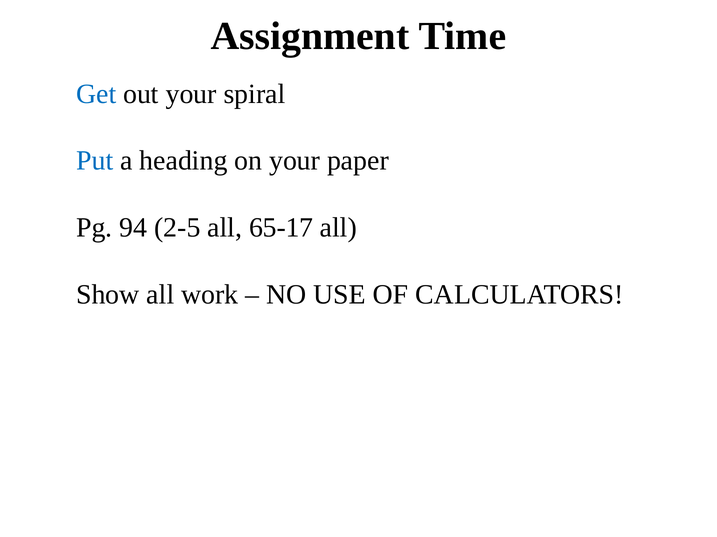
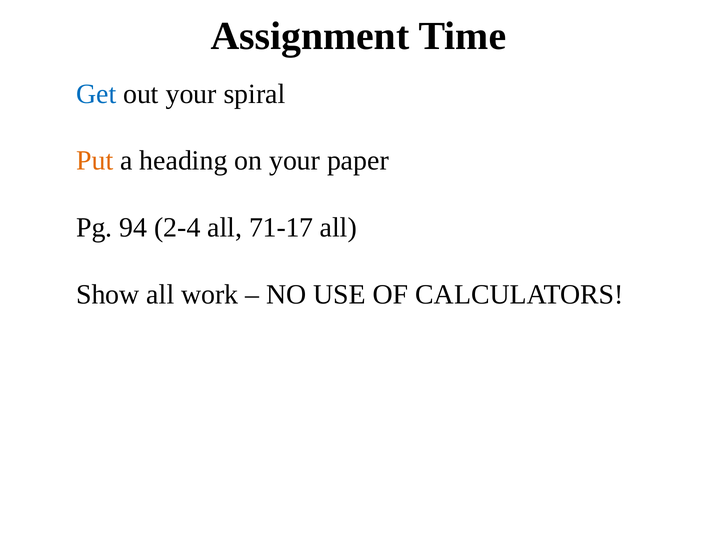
Put colour: blue -> orange
2-5: 2-5 -> 2-4
65-17: 65-17 -> 71-17
